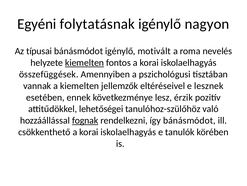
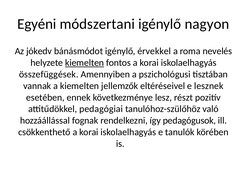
folytatásnak: folytatásnak -> módszertani
típusai: típusai -> jókedv
motivált: motivált -> érvekkel
érzik: érzik -> részt
lehetőségei: lehetőségei -> pedagógiai
fognak underline: present -> none
így bánásmódot: bánásmódot -> pedagógusok
